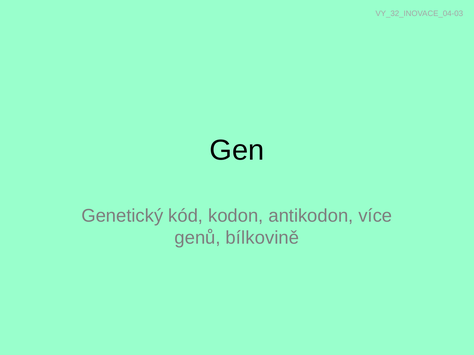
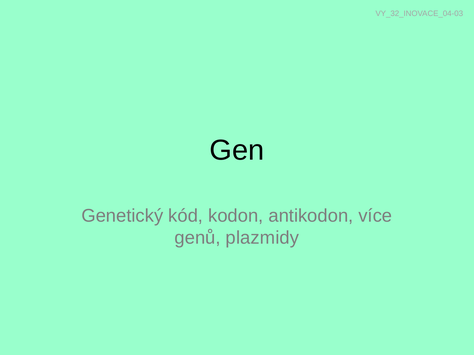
bílkovině: bílkovině -> plazmidy
